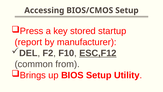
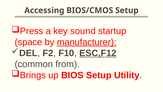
stored: stored -> sound
report: report -> space
manufacturer underline: none -> present
